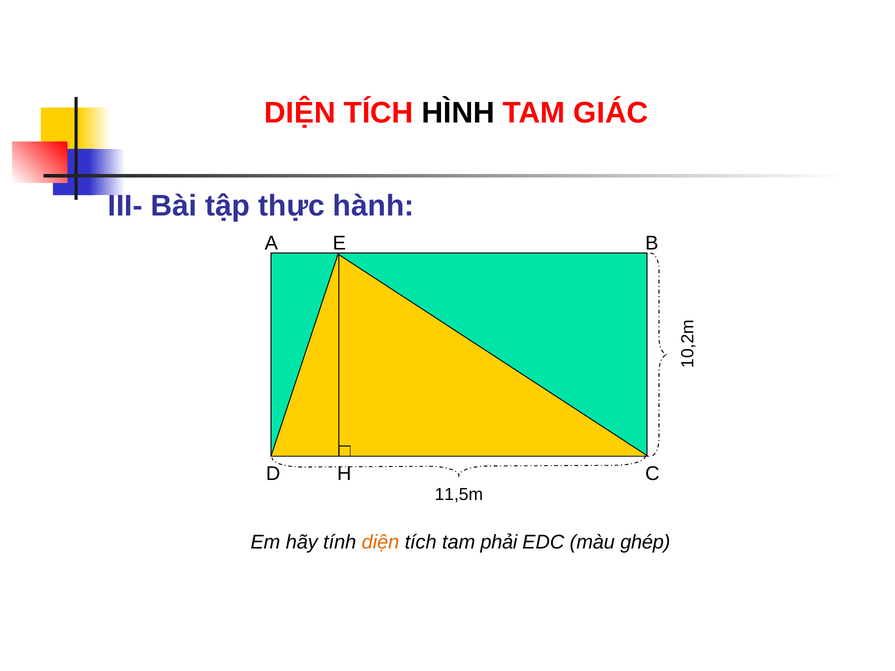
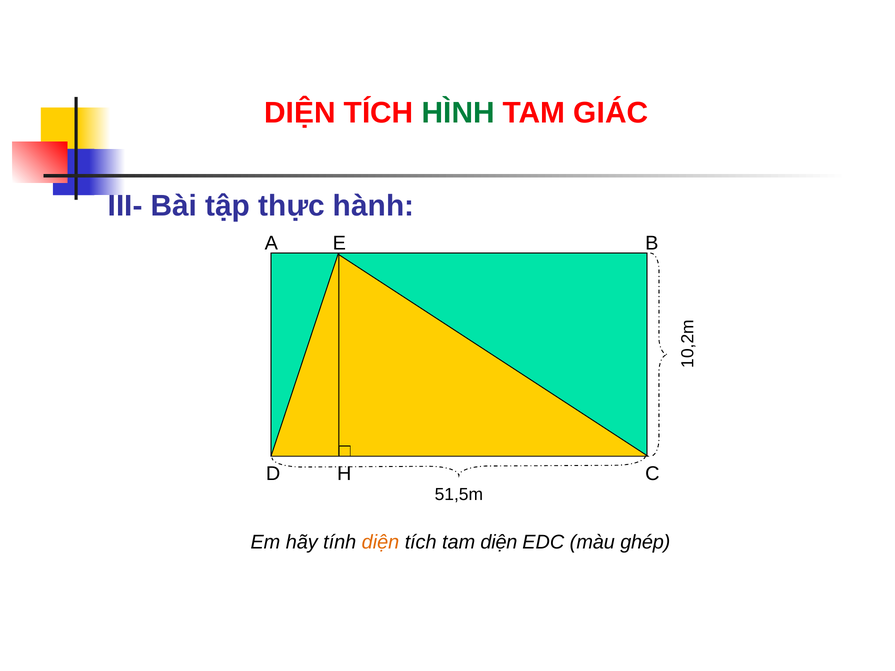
HÌNH colour: black -> green
11,5m: 11,5m -> 51,5m
tam phải: phải -> diện
